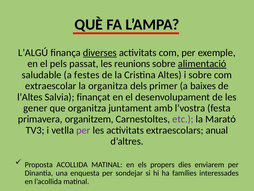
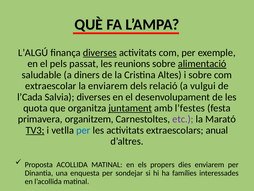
festes: festes -> diners
la organitza: organitza -> enviarem
primer: primer -> relació
baixes: baixes -> vulgui
l’Altes: l’Altes -> l’Cada
Salvia finançat: finançat -> diverses
gener: gener -> quota
juntament underline: none -> present
l’vostra: l’vostra -> l’festes
TV3 underline: none -> present
per at (83, 130) colour: purple -> blue
